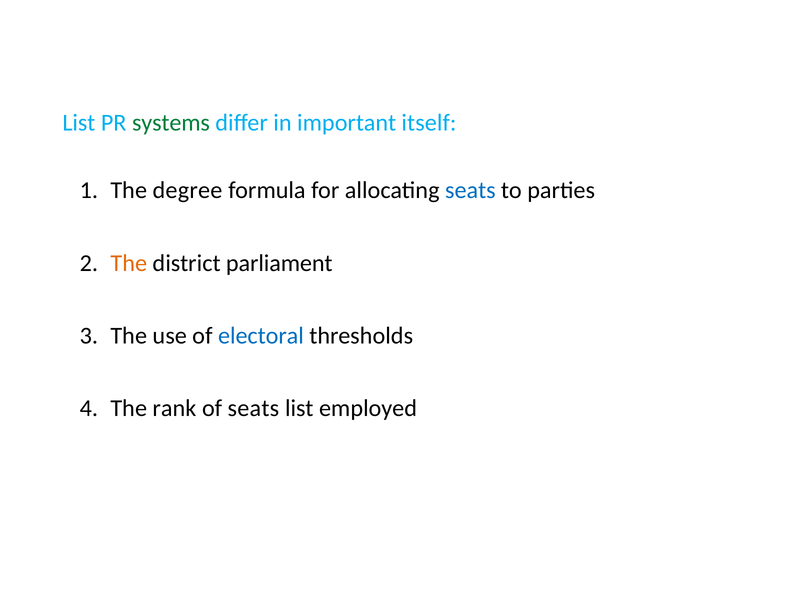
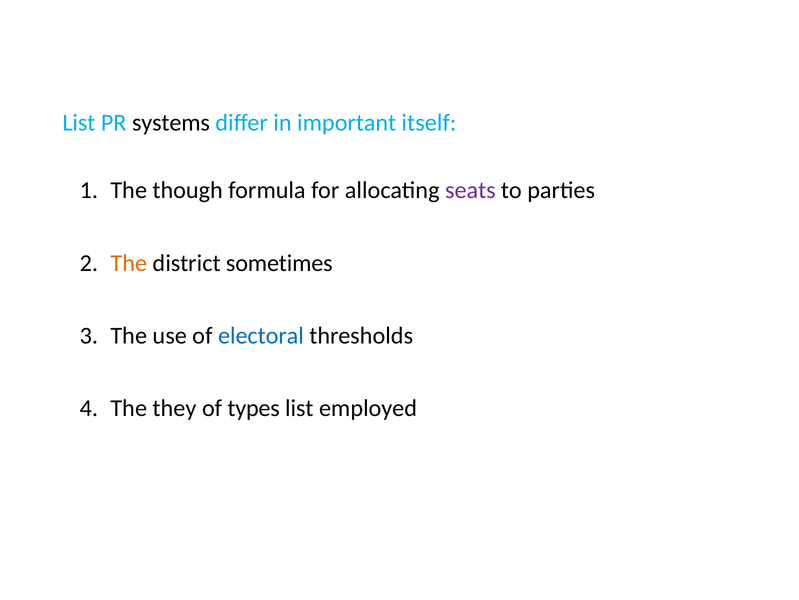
systems colour: green -> black
degree: degree -> though
seats at (470, 190) colour: blue -> purple
parliament: parliament -> sometimes
rank: rank -> they
of seats: seats -> types
